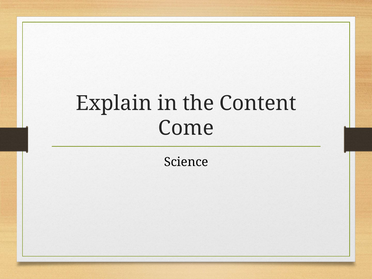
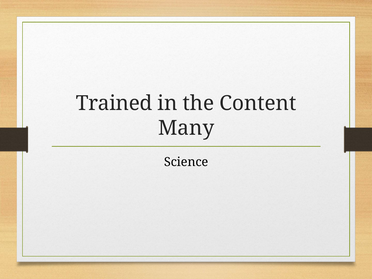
Explain: Explain -> Trained
Come: Come -> Many
